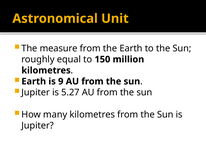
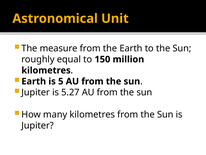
9: 9 -> 5
